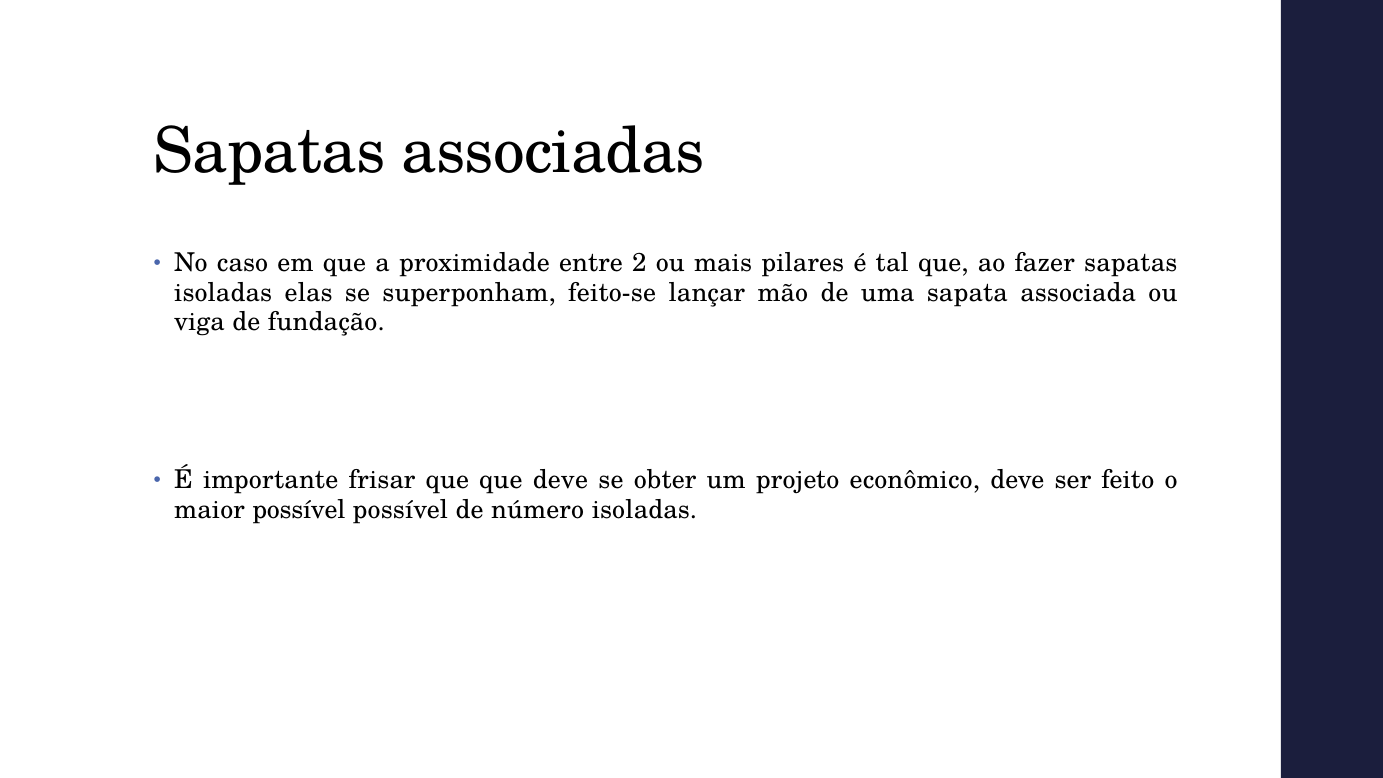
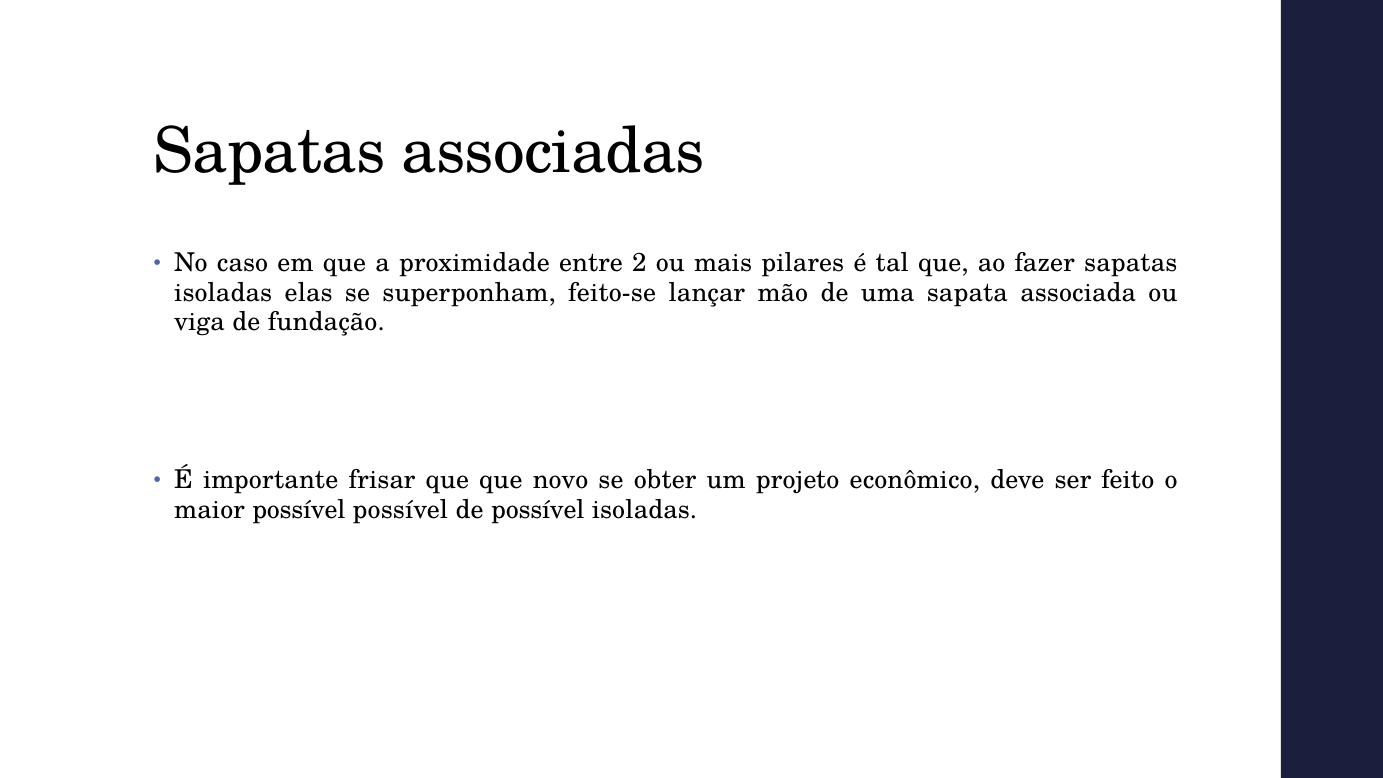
que deve: deve -> novo
de número: número -> possível
